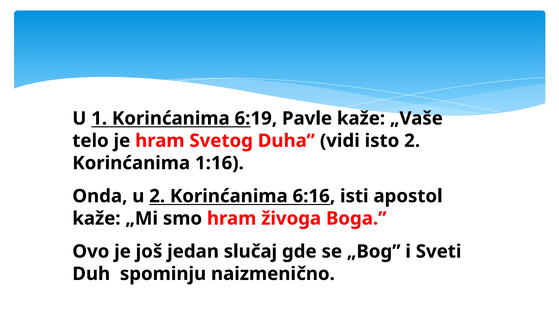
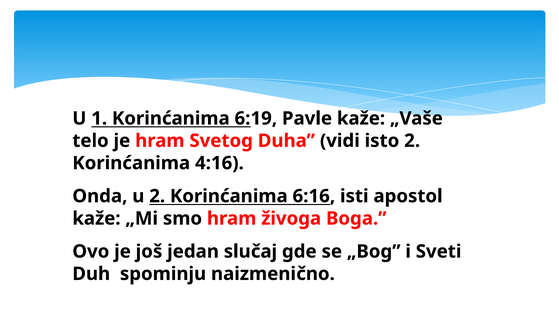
1:16: 1:16 -> 4:16
